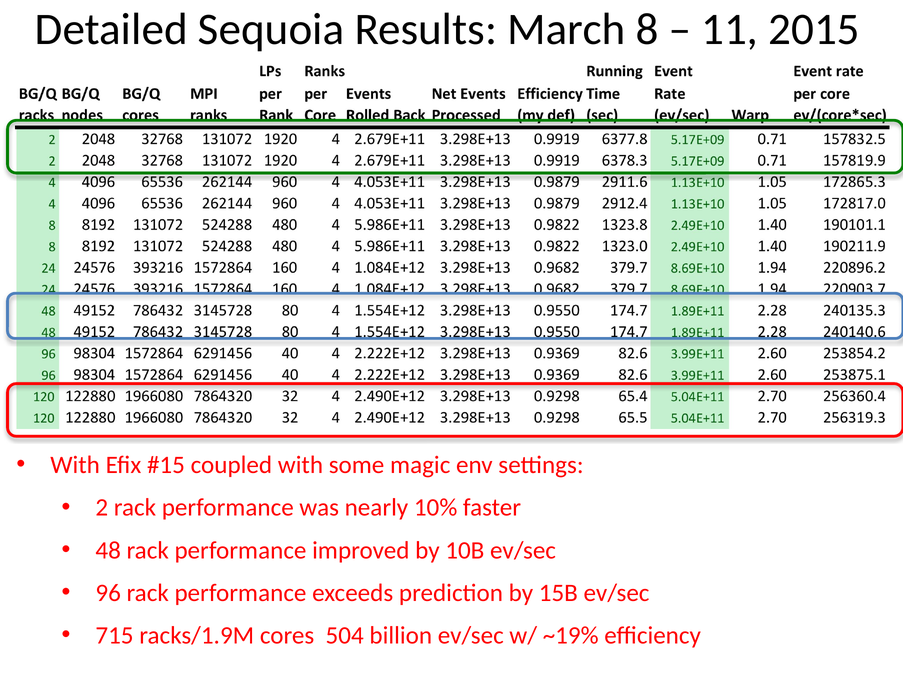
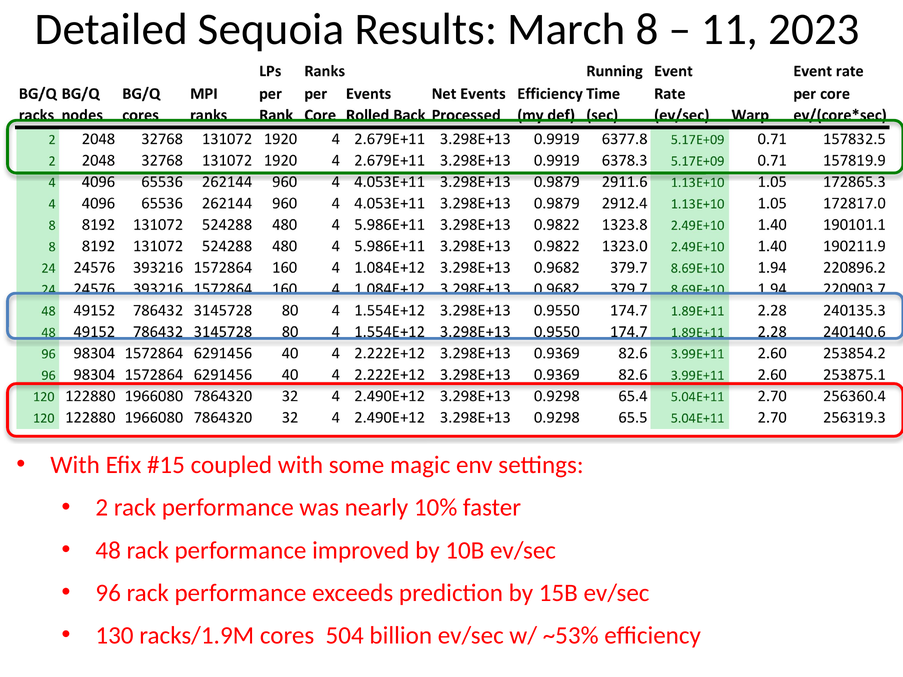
2015: 2015 -> 2023
715: 715 -> 130
~19%: ~19% -> ~53%
